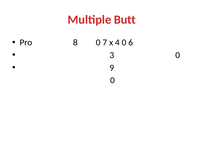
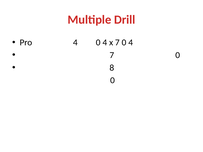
Butt: Butt -> Drill
Pro 8: 8 -> 4
7 at (105, 43): 7 -> 4
x 4: 4 -> 7
6 at (131, 43): 6 -> 4
3 at (112, 55): 3 -> 7
9: 9 -> 8
